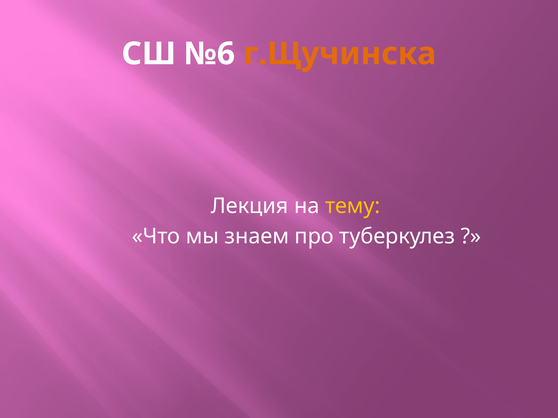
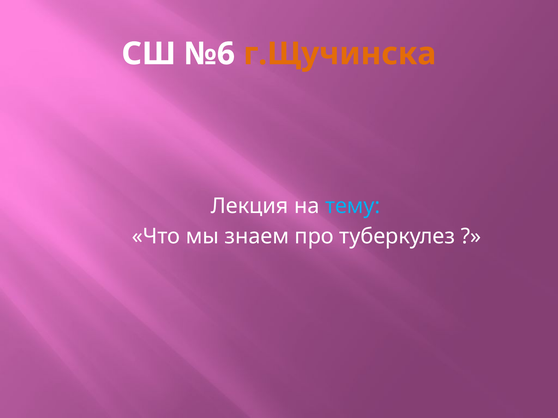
тему colour: yellow -> light blue
